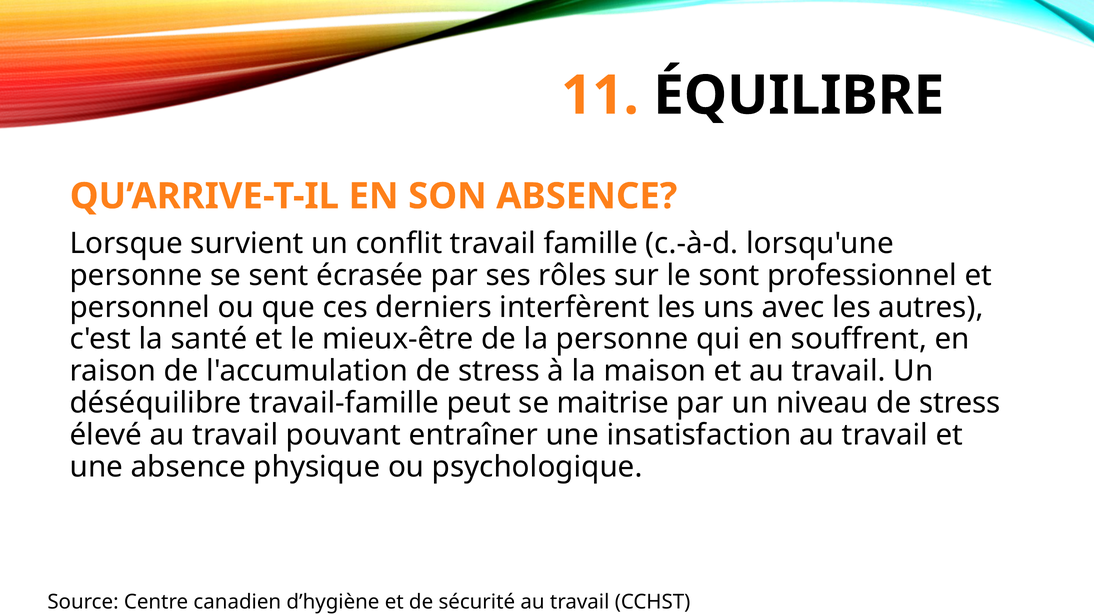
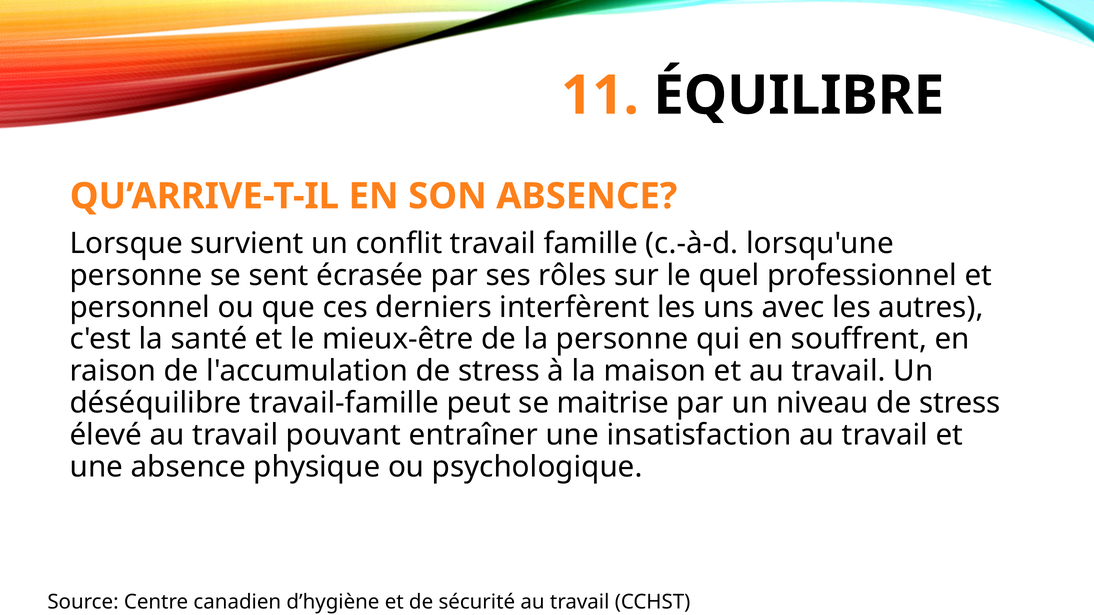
sont: sont -> quel
